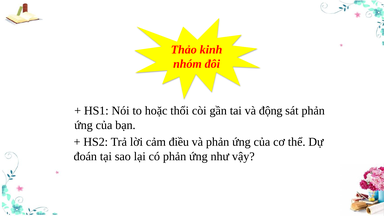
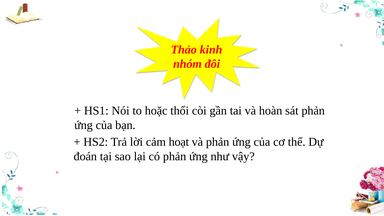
động: động -> hoàn
điều: điều -> hoạt
